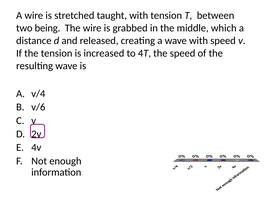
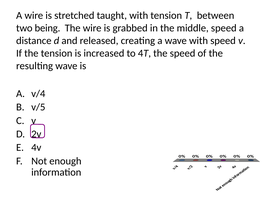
middle which: which -> speed
v/6: v/6 -> v/5
